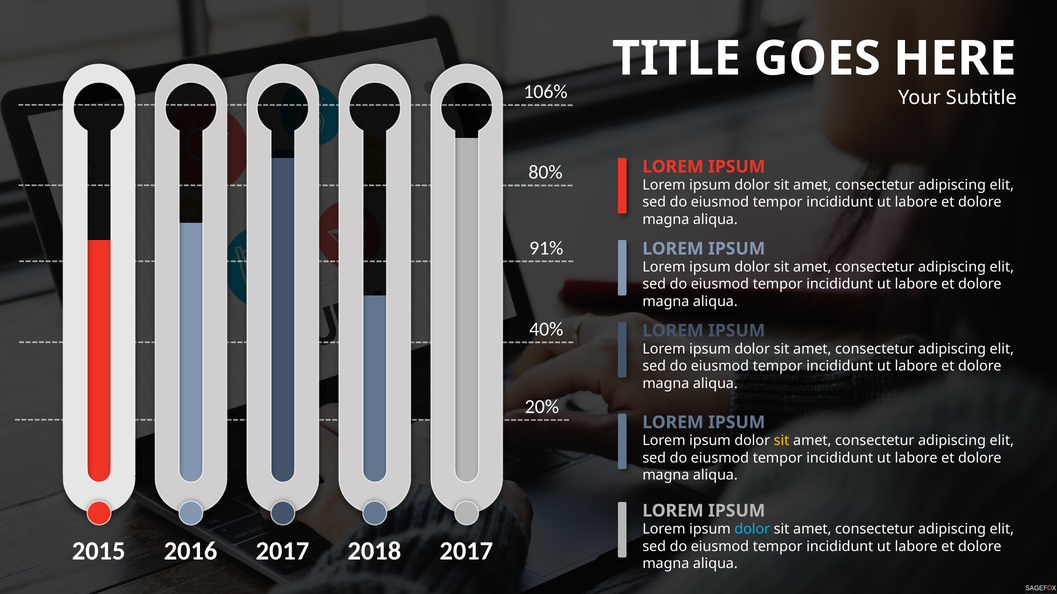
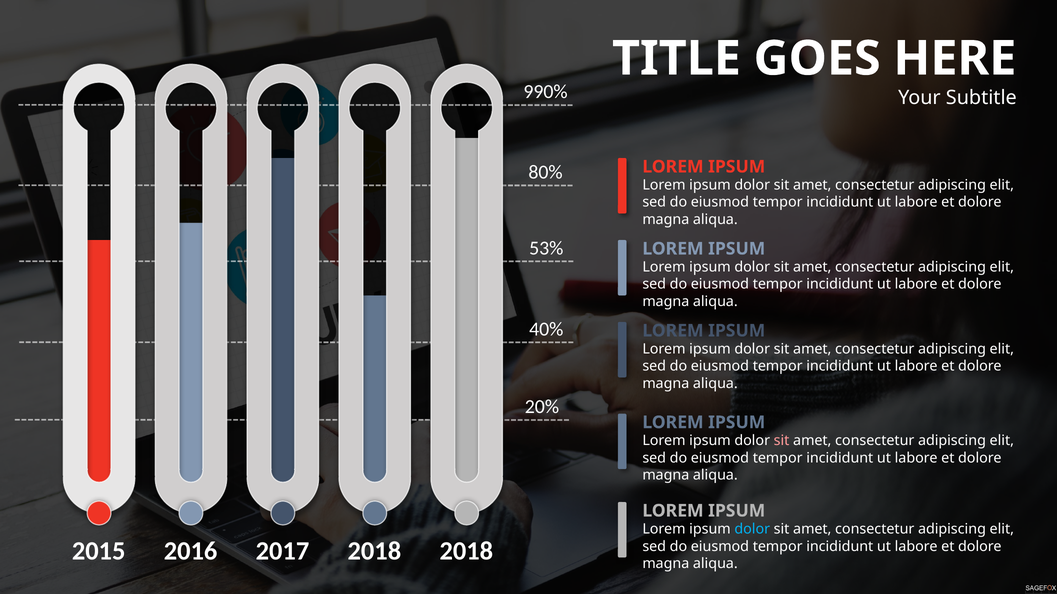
106%: 106% -> 990%
91%: 91% -> 53%
sit at (782, 441) colour: yellow -> pink
2018 2017: 2017 -> 2018
